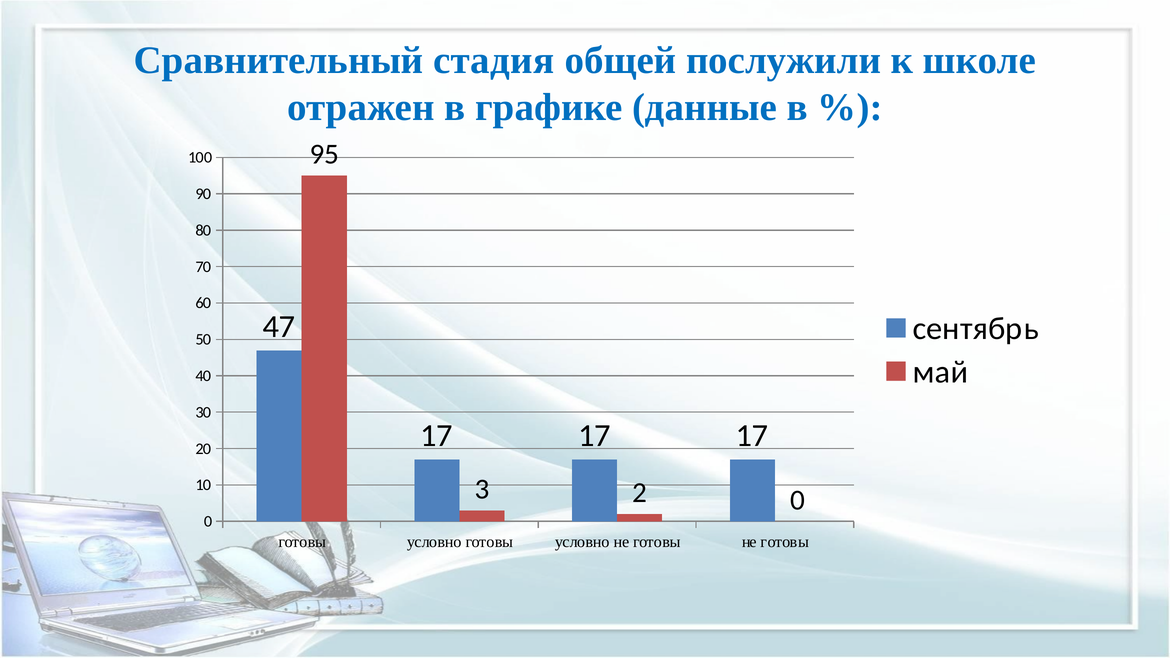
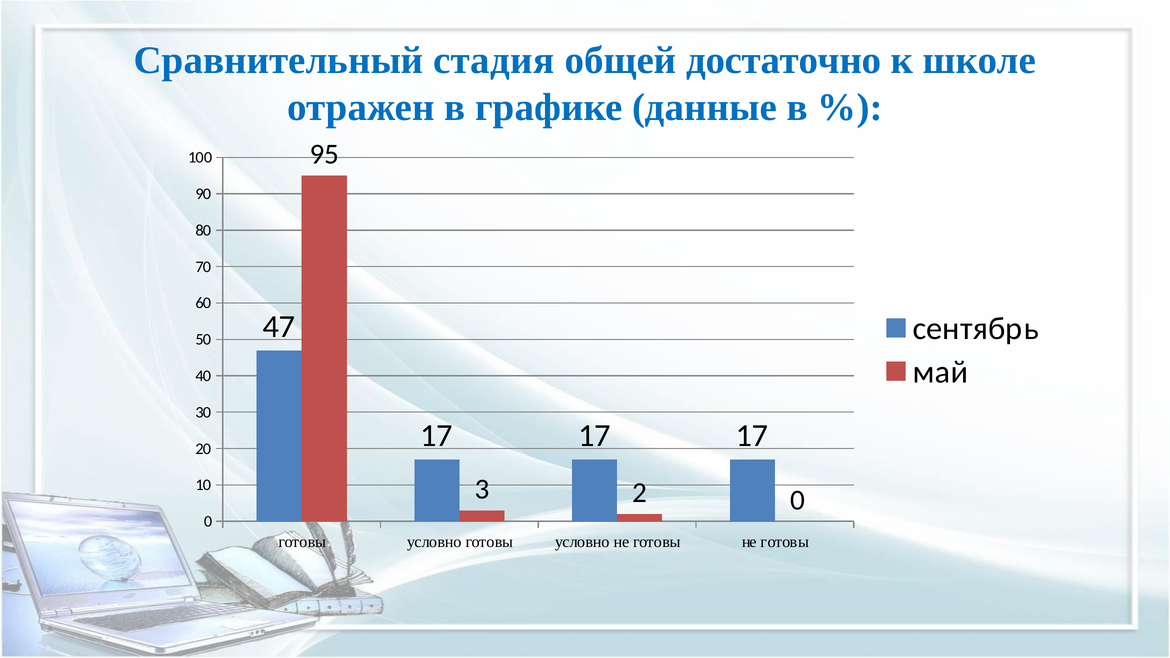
послужили: послужили -> достаточно
